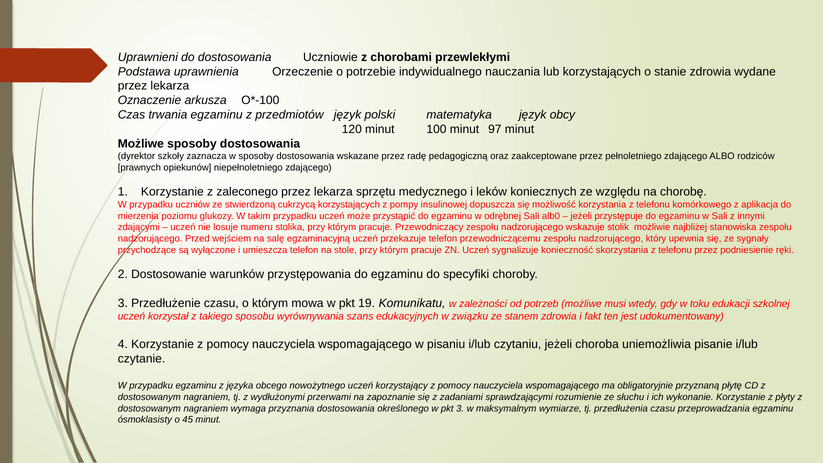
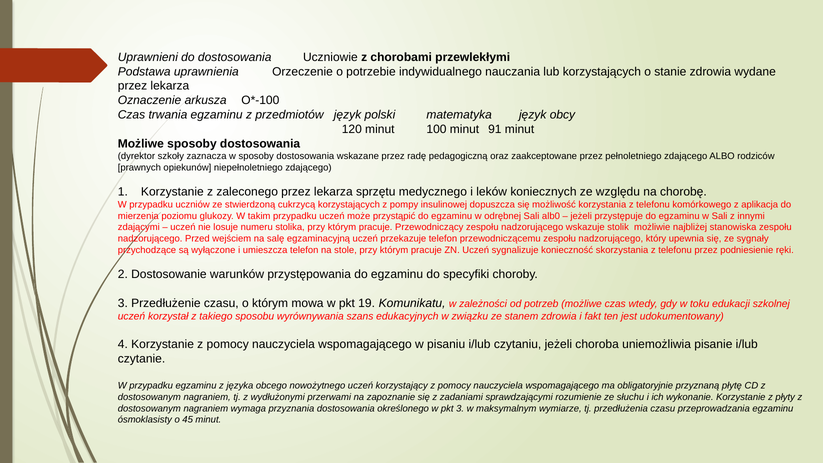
97: 97 -> 91
możliwe musi: musi -> czas
